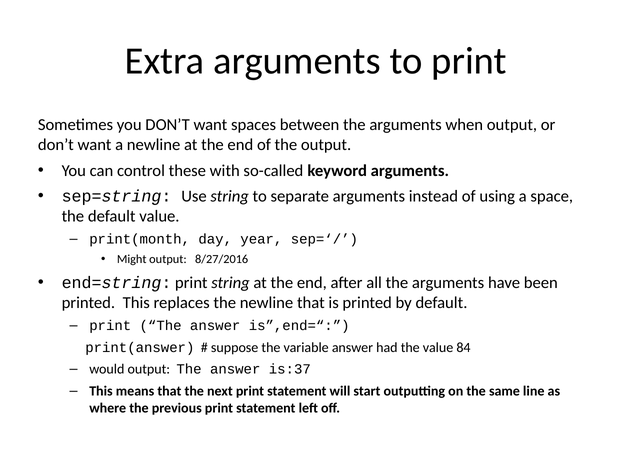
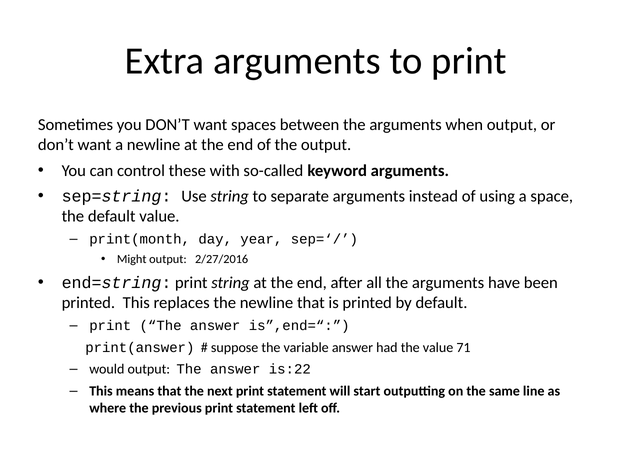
8/27/2016: 8/27/2016 -> 2/27/2016
84: 84 -> 71
is:37: is:37 -> is:22
